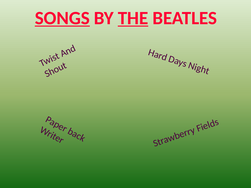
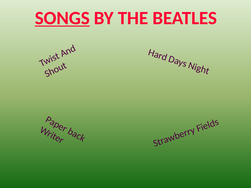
THE underline: present -> none
